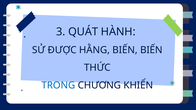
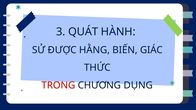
BIẾN BIẾN: BIẾN -> GIÁC
TRONG colour: blue -> red
KHIỂN: KHIỂN -> DỤNG
